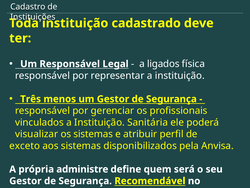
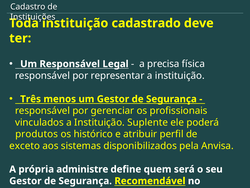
ligados: ligados -> precisa
Instituição Sanitária: Sanitária -> Suplente
visualizar: visualizar -> produtos
os sistemas: sistemas -> histórico
